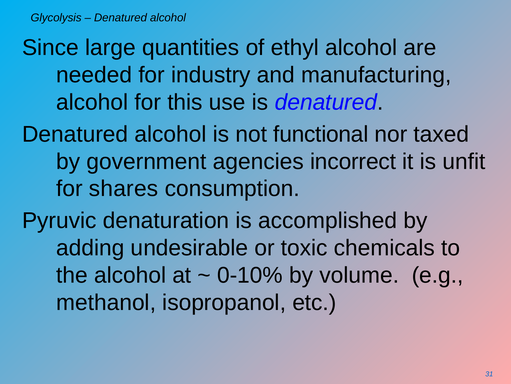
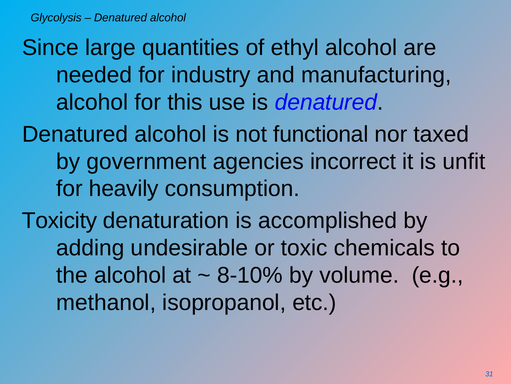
shares: shares -> heavily
Pyruvic: Pyruvic -> Toxicity
0-10%: 0-10% -> 8-10%
